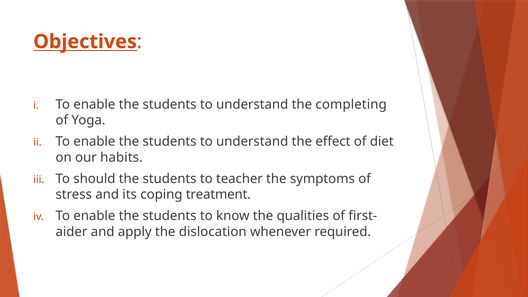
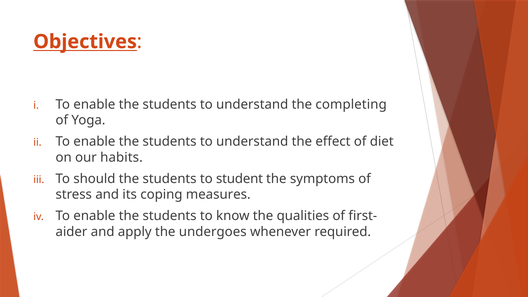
teacher: teacher -> student
treatment: treatment -> measures
dislocation: dislocation -> undergoes
